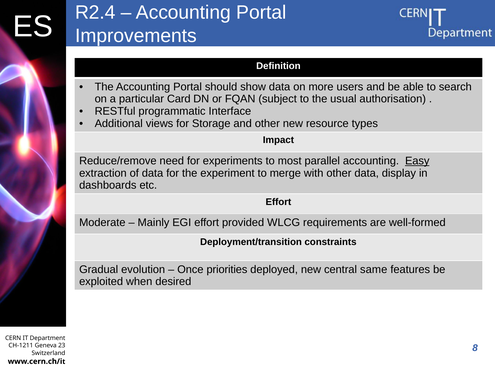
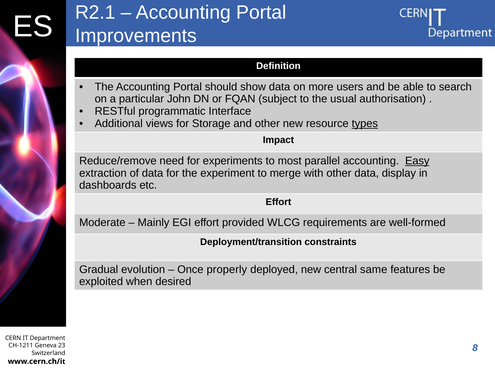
R2.4: R2.4 -> R2.1
Card: Card -> John
types underline: none -> present
priorities: priorities -> properly
